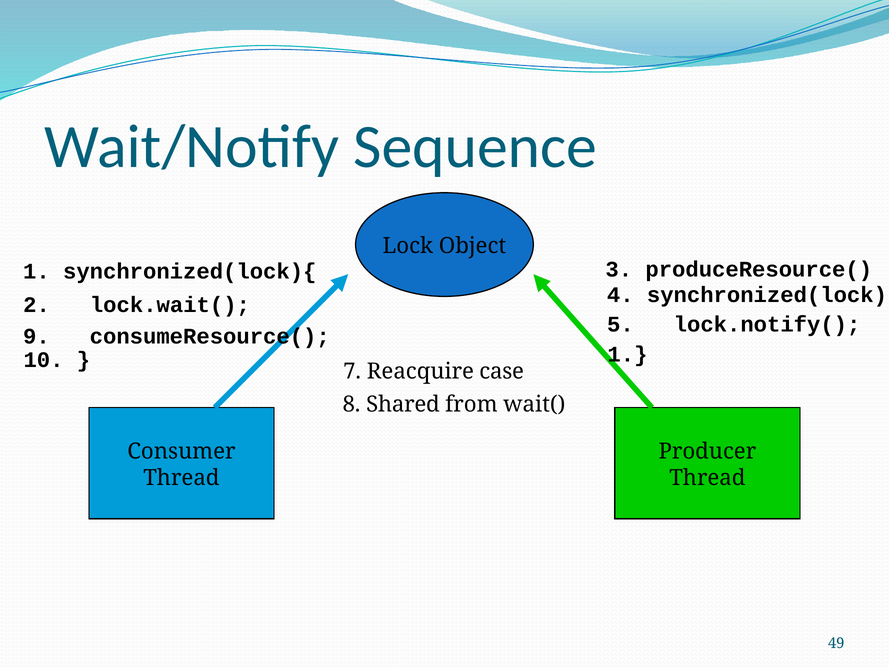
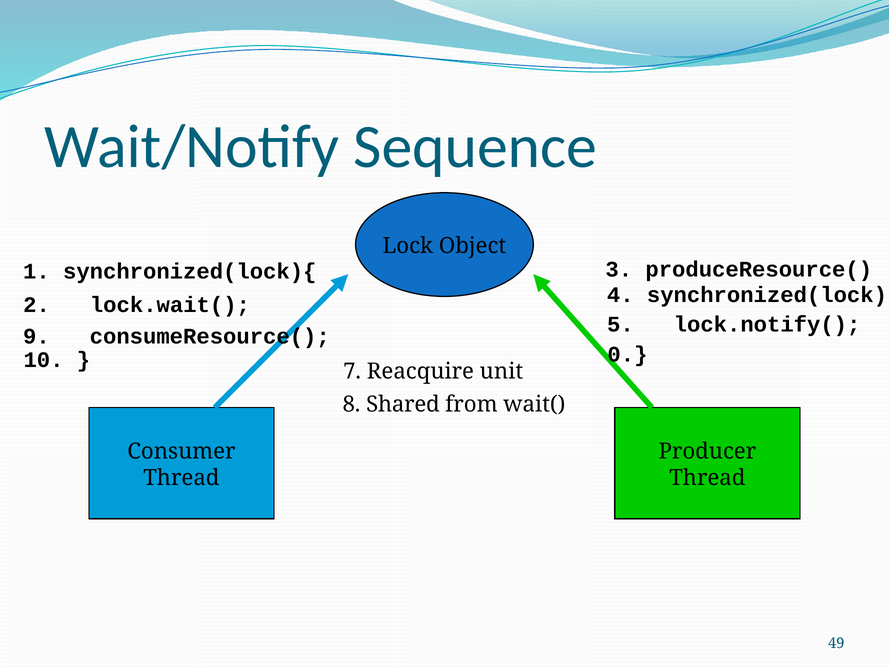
1 at (627, 354): 1 -> 0
case: case -> unit
